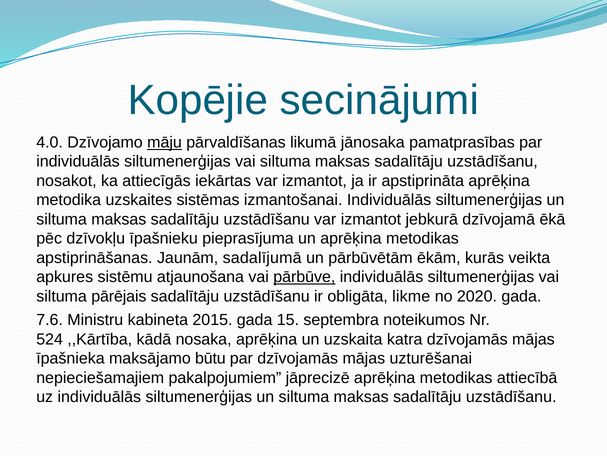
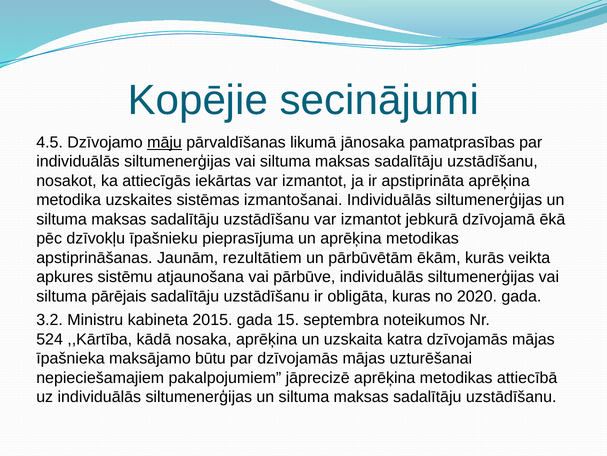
4.0: 4.0 -> 4.5
sadalījumā: sadalījumā -> rezultātiem
pārbūve underline: present -> none
likme: likme -> kuras
7.6: 7.6 -> 3.2
